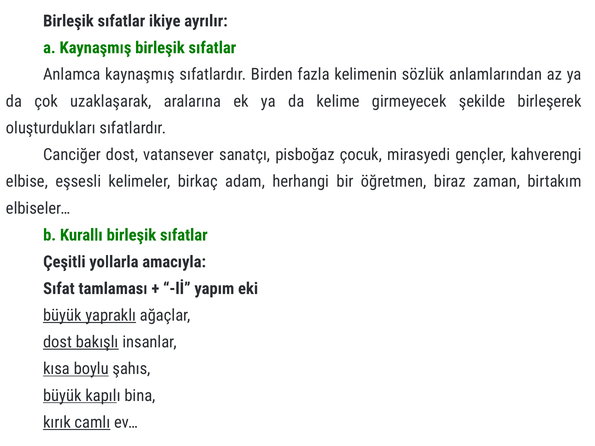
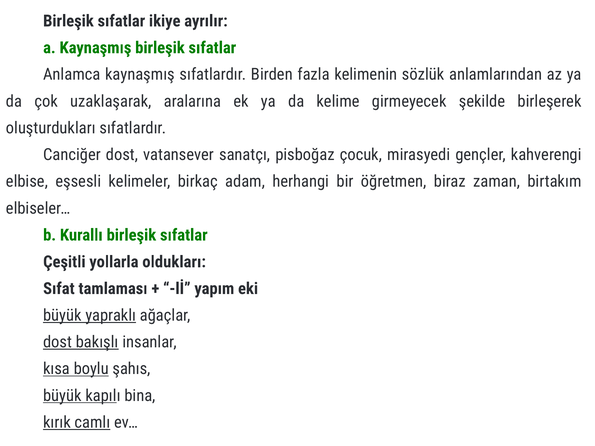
amacıyla: amacıyla -> oldukları
